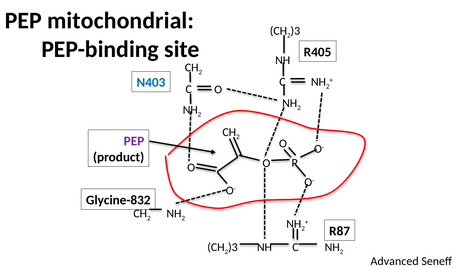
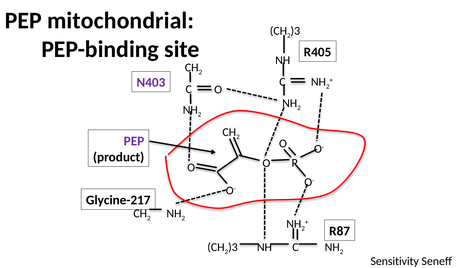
N403 colour: blue -> purple
Glycine-832: Glycine-832 -> Glycine-217
Advanced: Advanced -> Sensitivity
